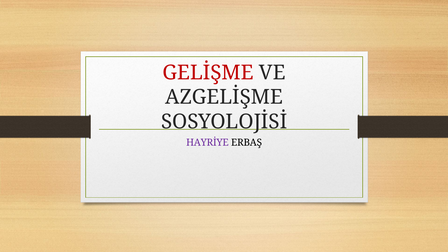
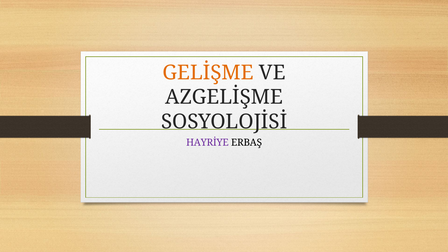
GELİŞME colour: red -> orange
